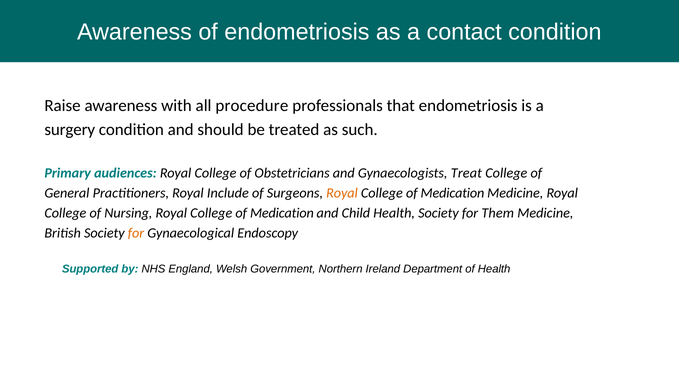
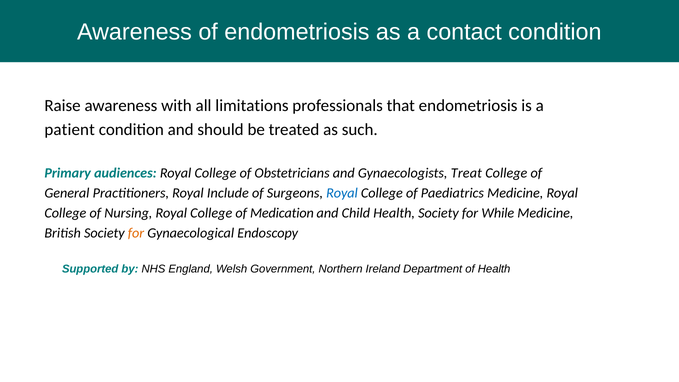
procedure: procedure -> limitations
surgery: surgery -> patient
Royal at (342, 193) colour: orange -> blue
Medication at (452, 193): Medication -> Paediatrics
Them: Them -> While
